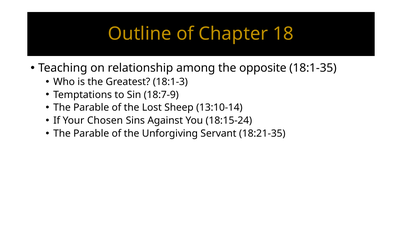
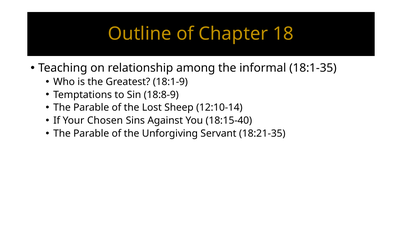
opposite: opposite -> informal
18:1-3: 18:1-3 -> 18:1-9
18:7-9: 18:7-9 -> 18:8-9
13:10-14: 13:10-14 -> 12:10-14
18:15-24: 18:15-24 -> 18:15-40
